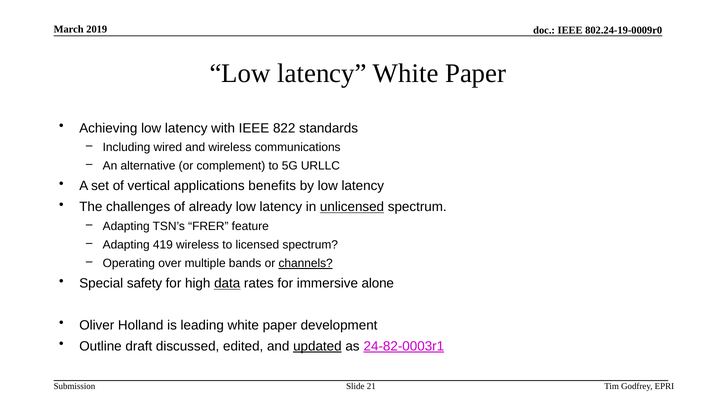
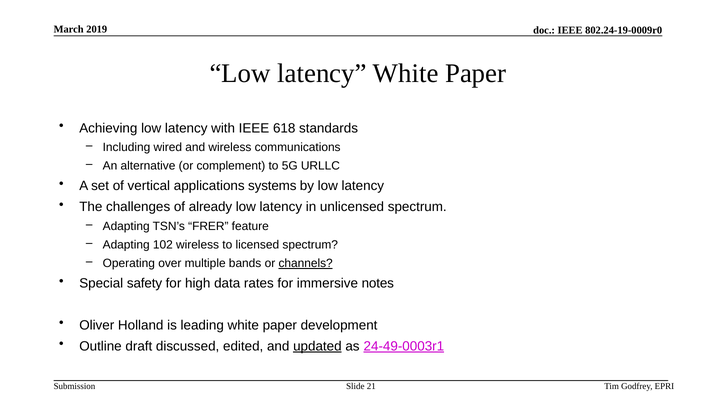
822: 822 -> 618
benefits: benefits -> systems
unlicensed underline: present -> none
419: 419 -> 102
data underline: present -> none
alone: alone -> notes
24-82-0003r1: 24-82-0003r1 -> 24-49-0003r1
